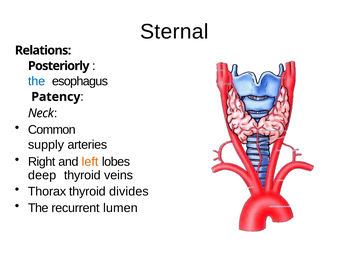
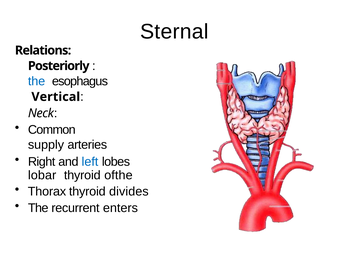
Patency: Patency -> Vertical
left colour: orange -> blue
deep: deep -> lobar
veins: veins -> ofthe
lumen: lumen -> enters
